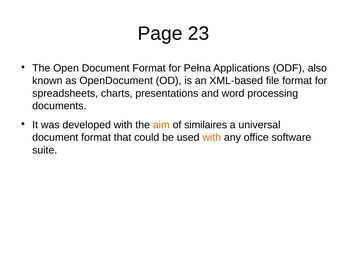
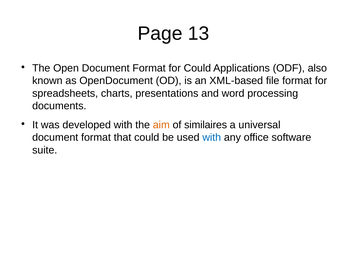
23: 23 -> 13
for Pełna: Pełna -> Could
with at (212, 137) colour: orange -> blue
